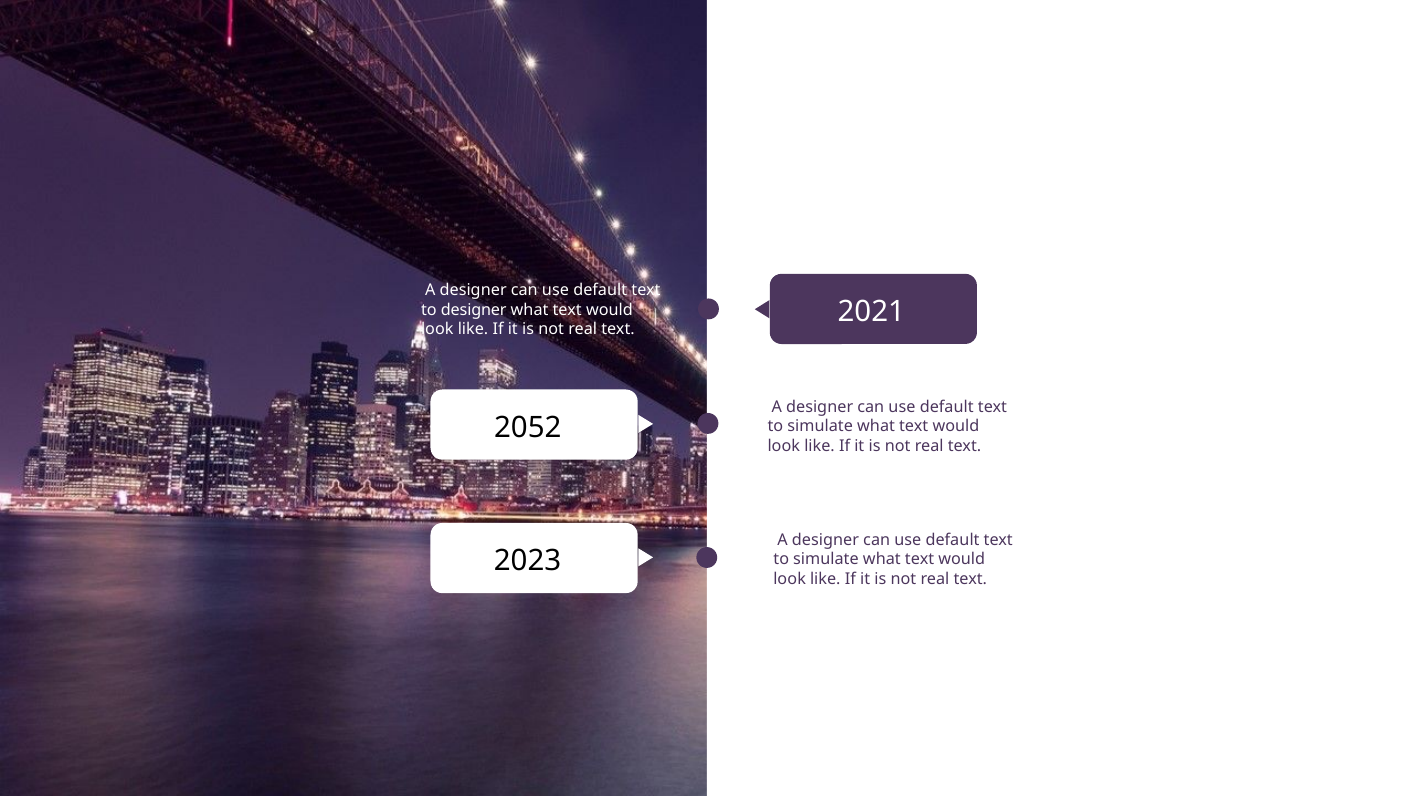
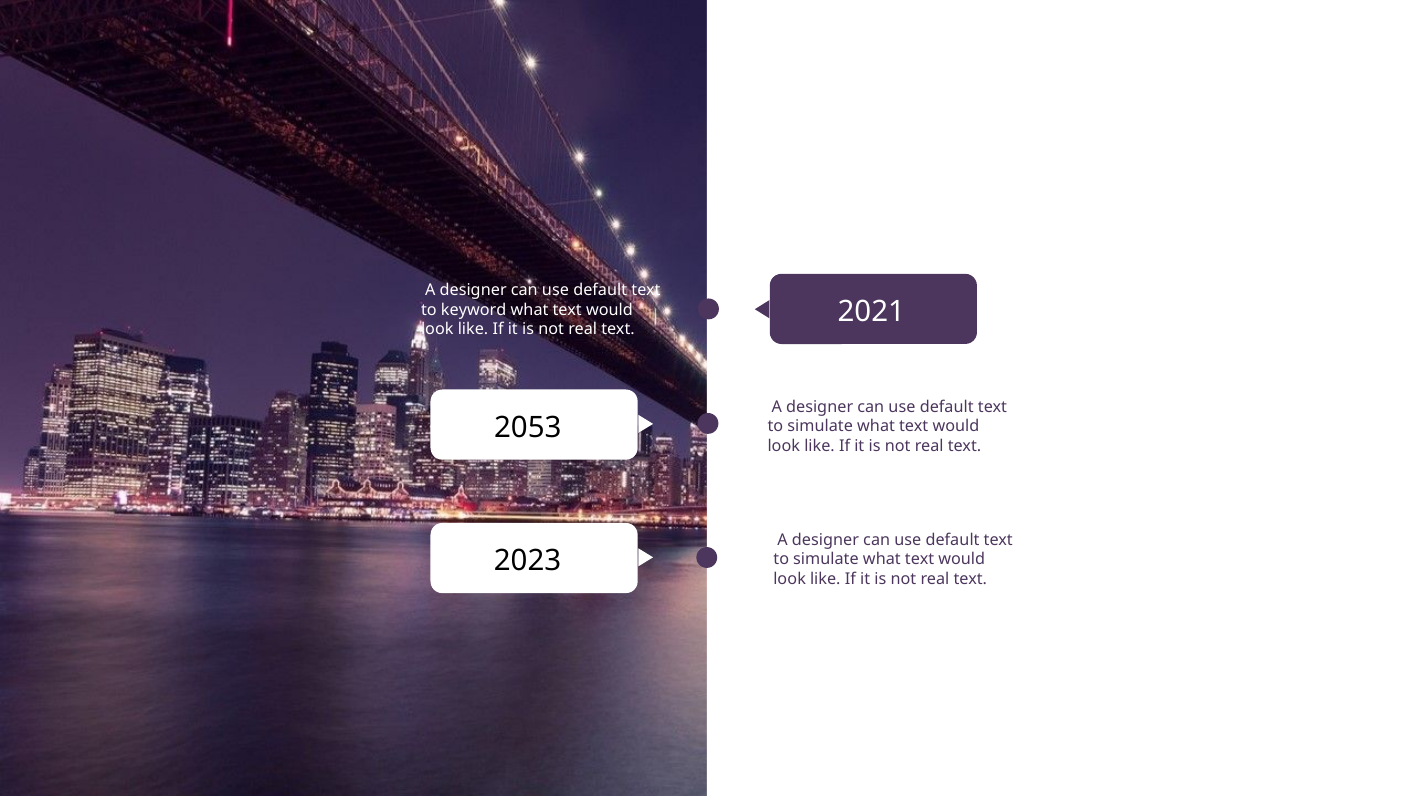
to designer: designer -> keyword
2052: 2052 -> 2053
